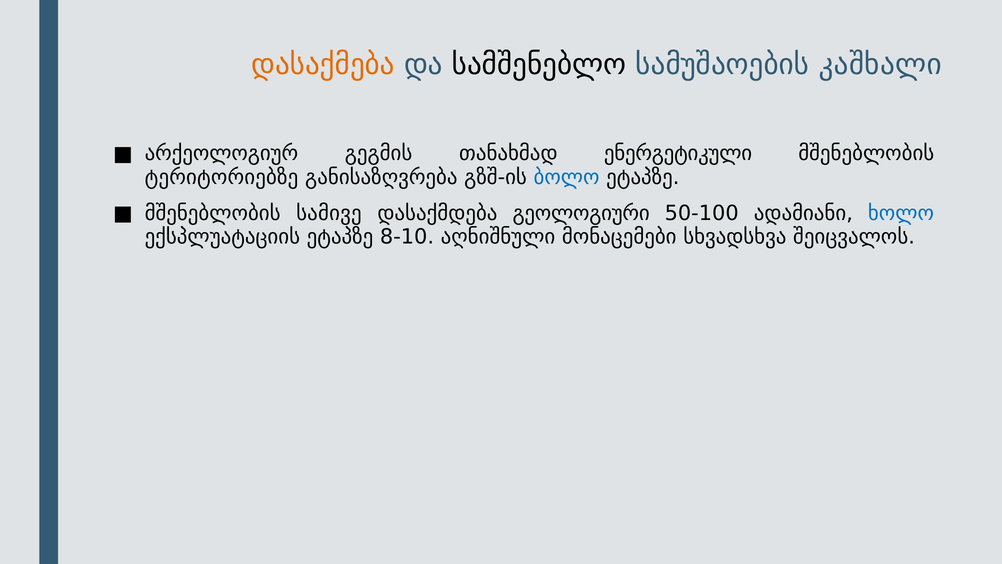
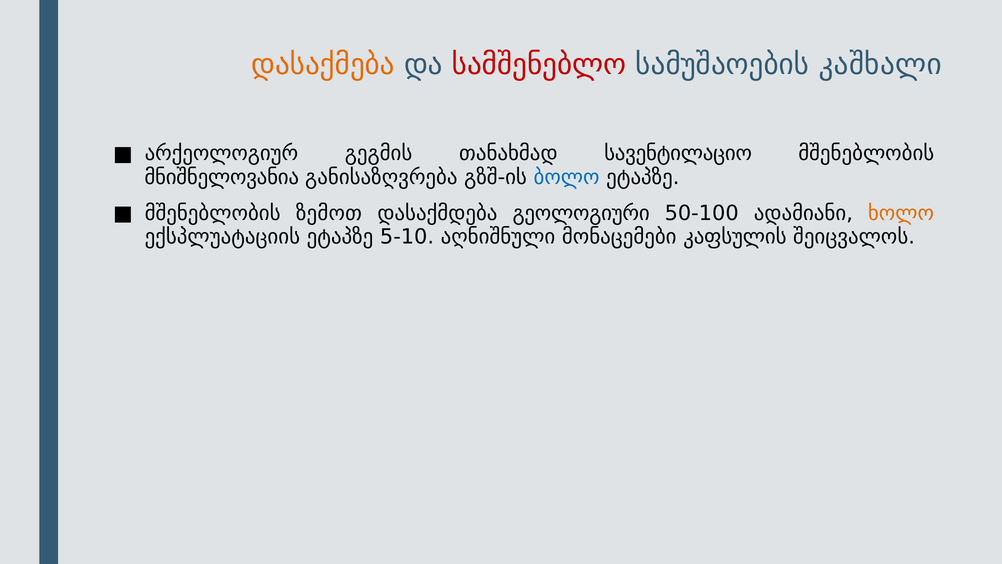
სამშენებლო colour: black -> red
ენერგეტიკული: ენერგეტიკული -> სავენტილაციო
ტერიტორიებზე: ტერიტორიებზე -> მნიშნელოვანია
სამივე: სამივე -> ზემოთ
ხოლო colour: blue -> orange
8-10: 8-10 -> 5-10
სხვადსხვა: სხვადსხვა -> კაფსულის
